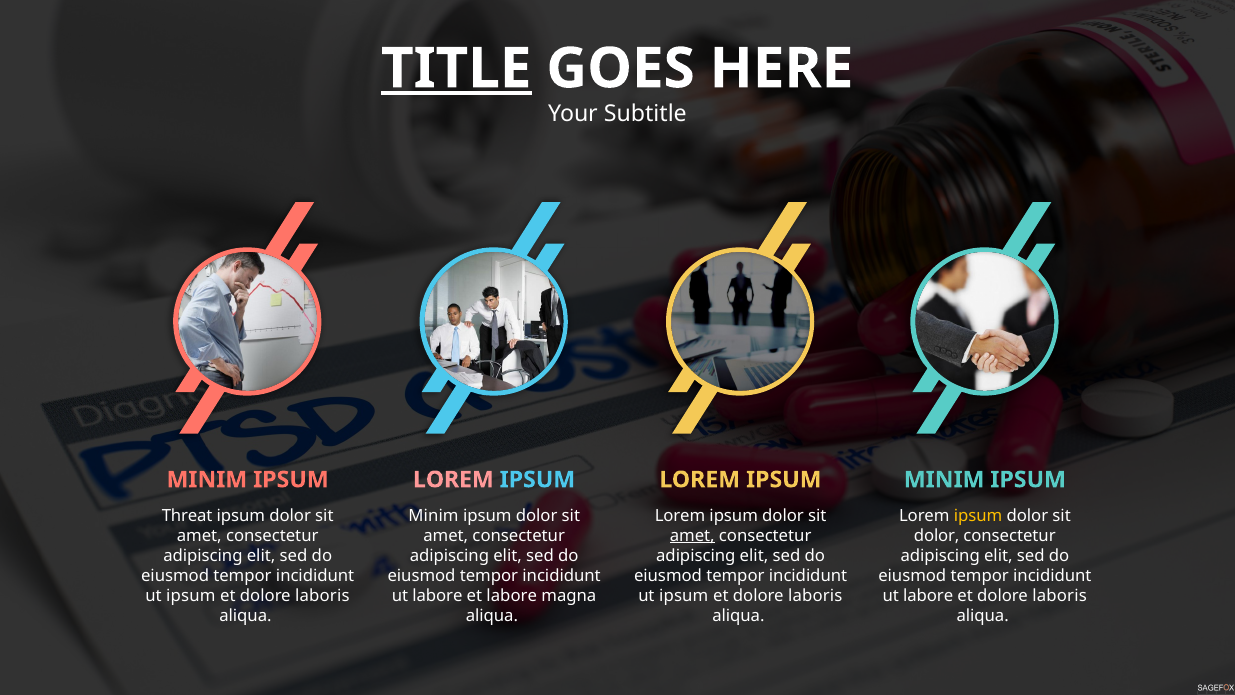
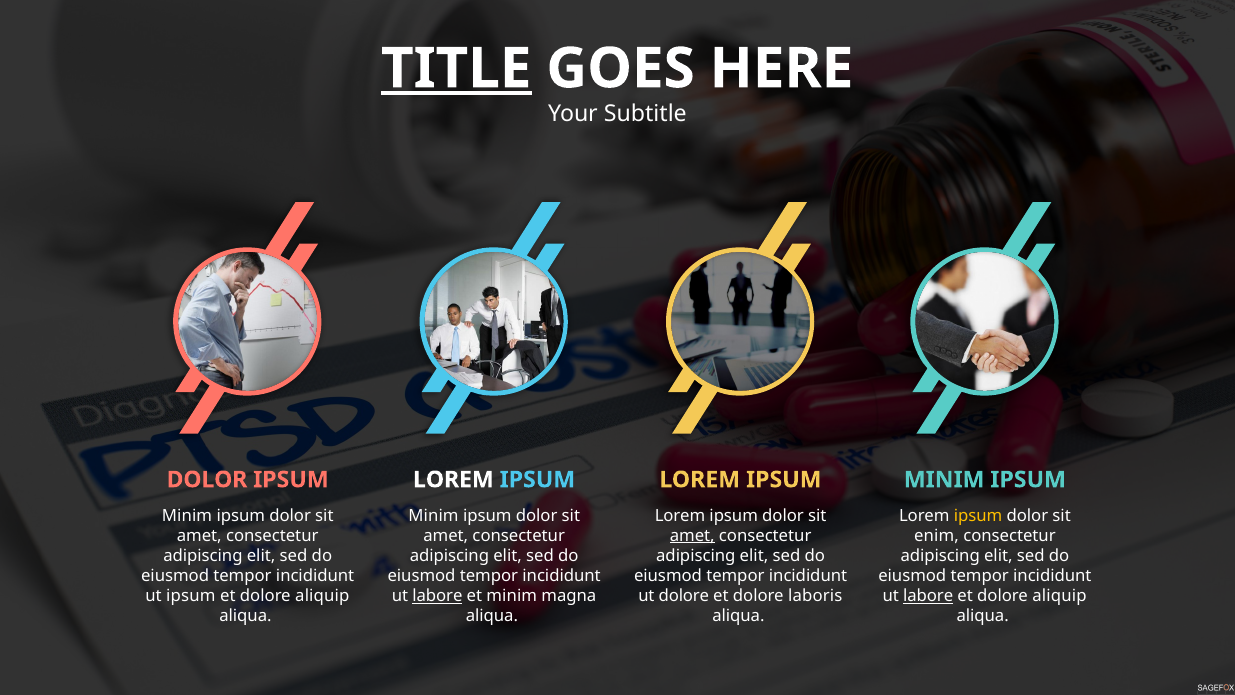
MINIM at (207, 479): MINIM -> DOLOR
LOREM at (453, 479) colour: pink -> white
Threat at (187, 515): Threat -> Minim
dolor at (937, 535): dolor -> enim
laboris at (322, 596): laboris -> aliquip
labore at (437, 596) underline: none -> present
et labore: labore -> minim
ipsum at (684, 596): ipsum -> dolore
labore at (928, 596) underline: none -> present
laboris at (1060, 596): laboris -> aliquip
